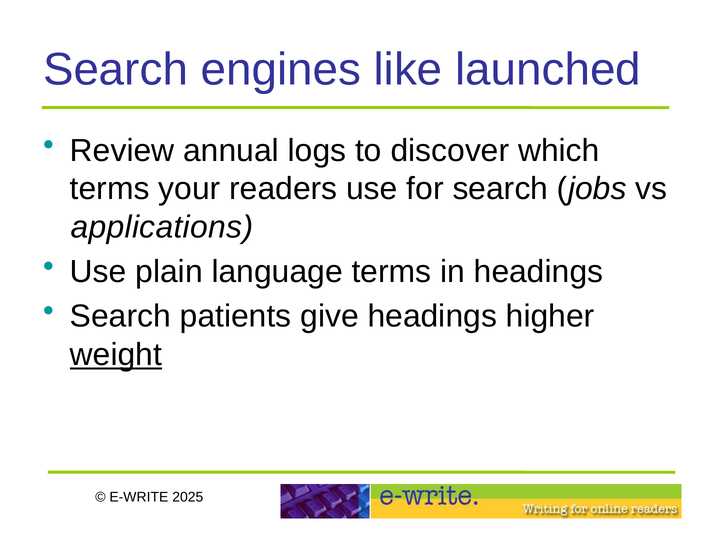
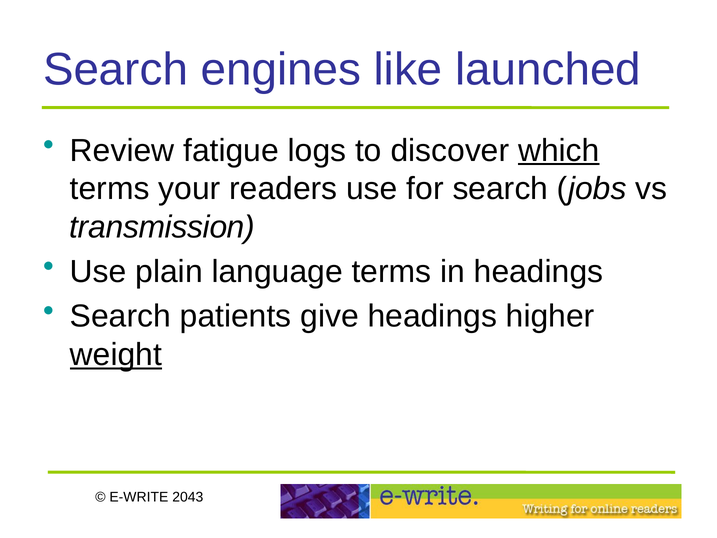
annual: annual -> fatigue
which underline: none -> present
applications: applications -> transmission
2025: 2025 -> 2043
